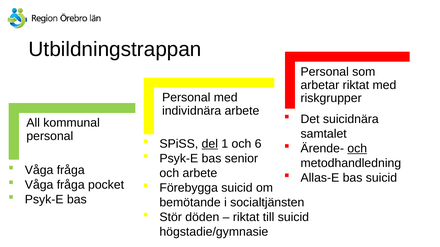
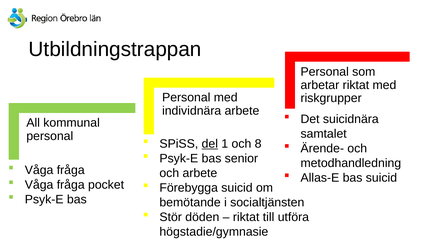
6: 6 -> 8
och at (357, 149) underline: present -> none
till suicid: suicid -> utföra
